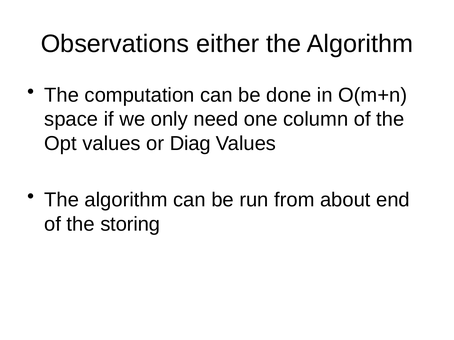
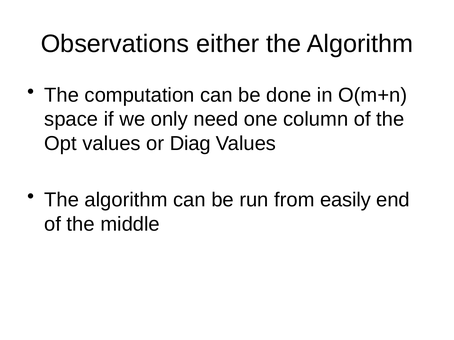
about: about -> easily
storing: storing -> middle
